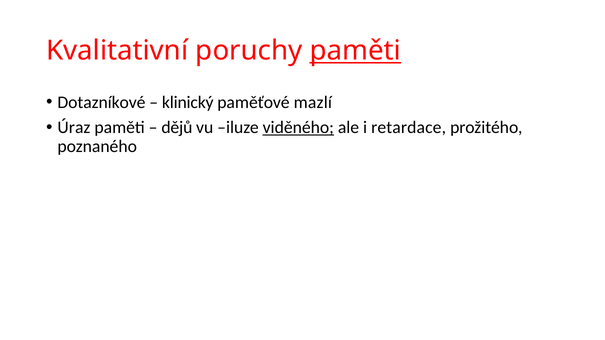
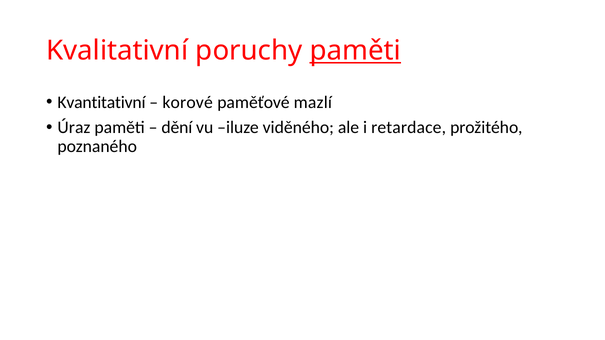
Dotazníkové: Dotazníkové -> Kvantitativní
klinický: klinický -> korové
dějů: dějů -> dění
viděného underline: present -> none
